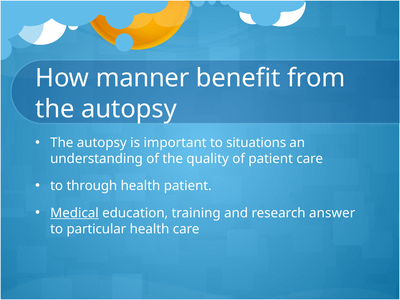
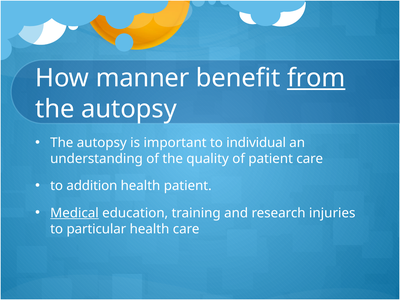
from underline: none -> present
situations: situations -> individual
through: through -> addition
answer: answer -> injuries
